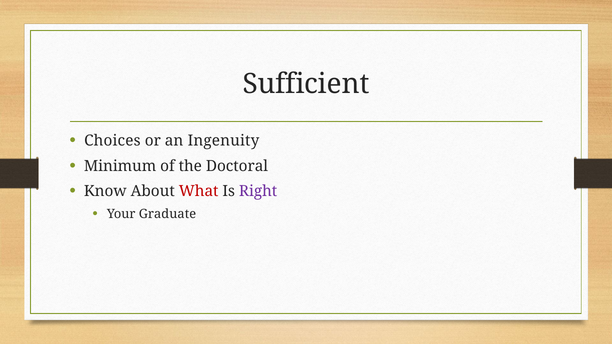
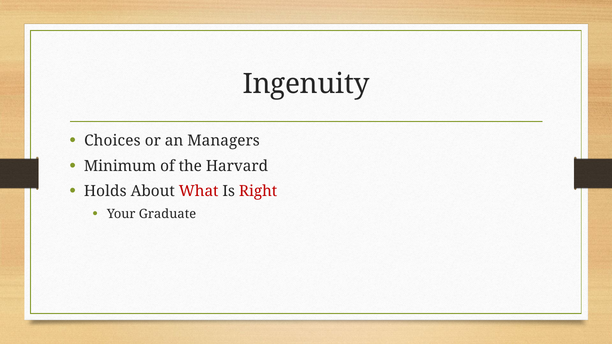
Sufficient: Sufficient -> Ingenuity
Ingenuity: Ingenuity -> Managers
Doctoral: Doctoral -> Harvard
Know: Know -> Holds
Right colour: purple -> red
